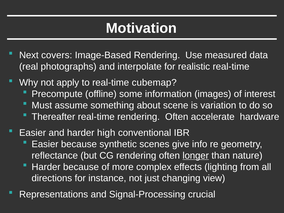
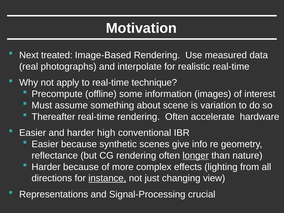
covers: covers -> treated
cubemap: cubemap -> technique
instance underline: none -> present
